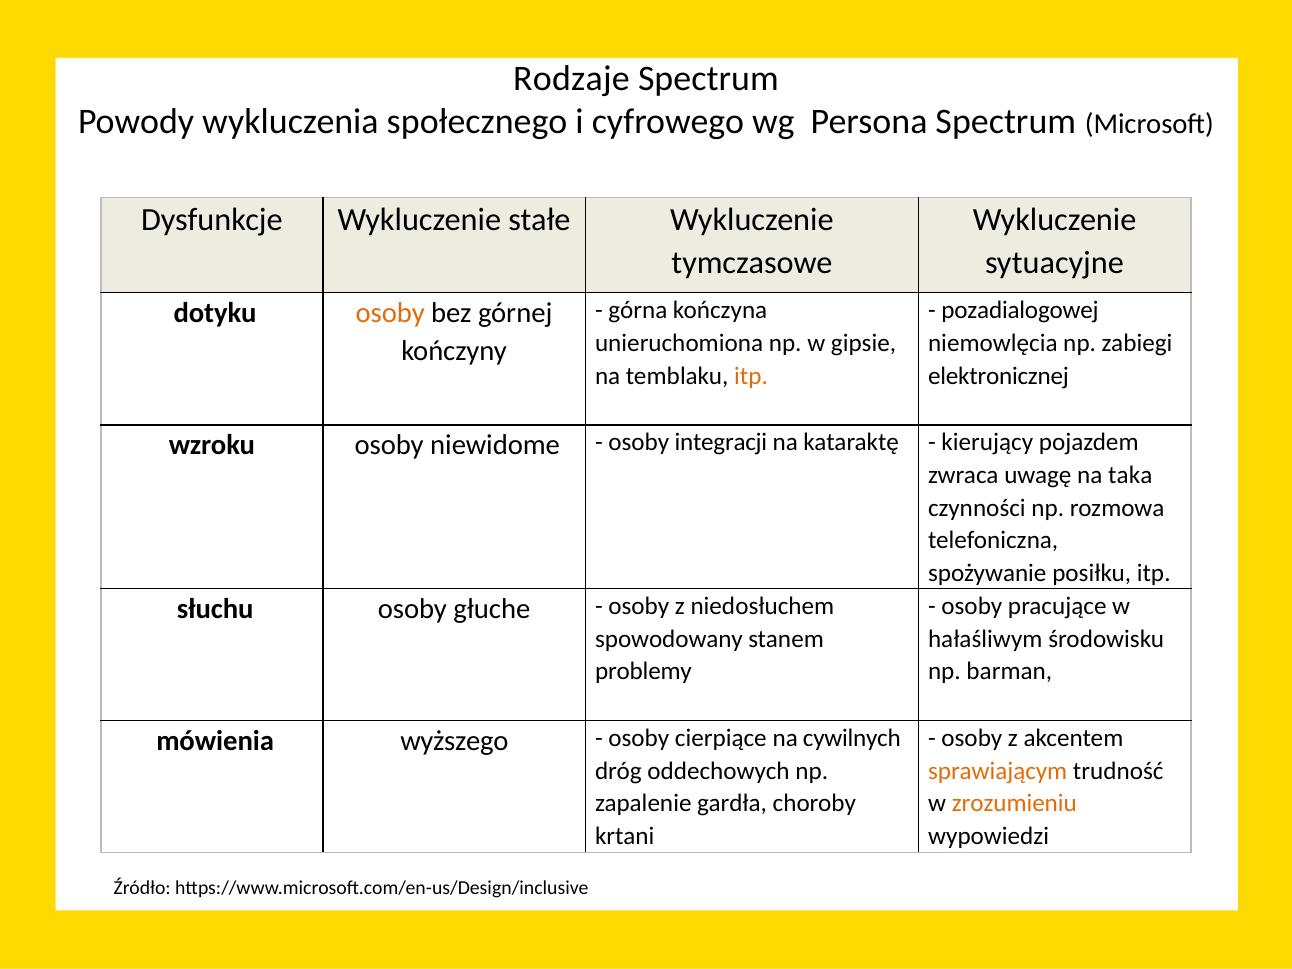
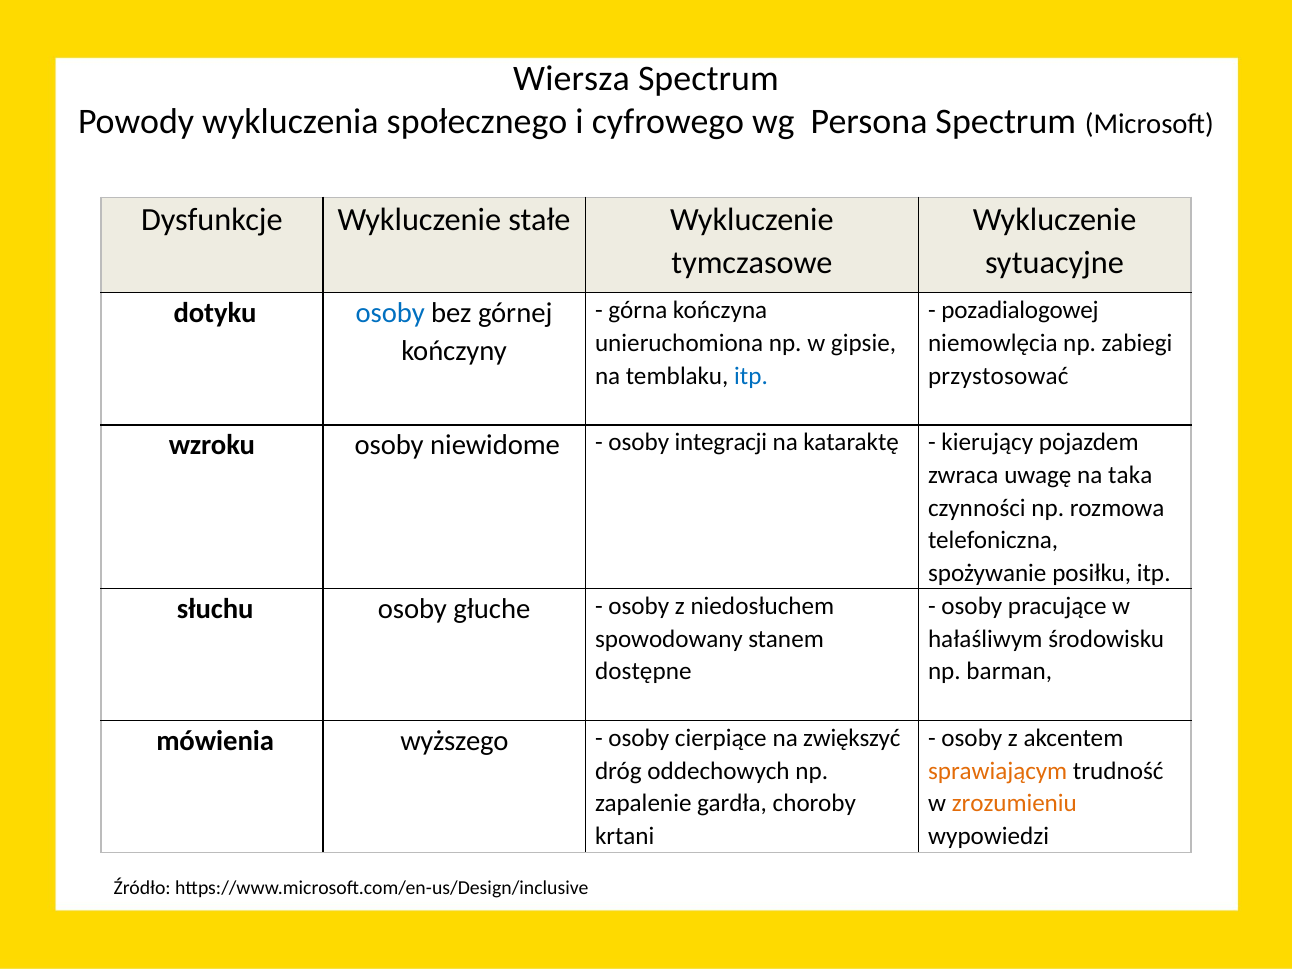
Rodzaje: Rodzaje -> Wiersza
osoby at (390, 313) colour: orange -> blue
itp at (751, 376) colour: orange -> blue
elektronicznej: elektronicznej -> przystosować
problemy: problemy -> dostępne
cywilnych: cywilnych -> zwiększyć
